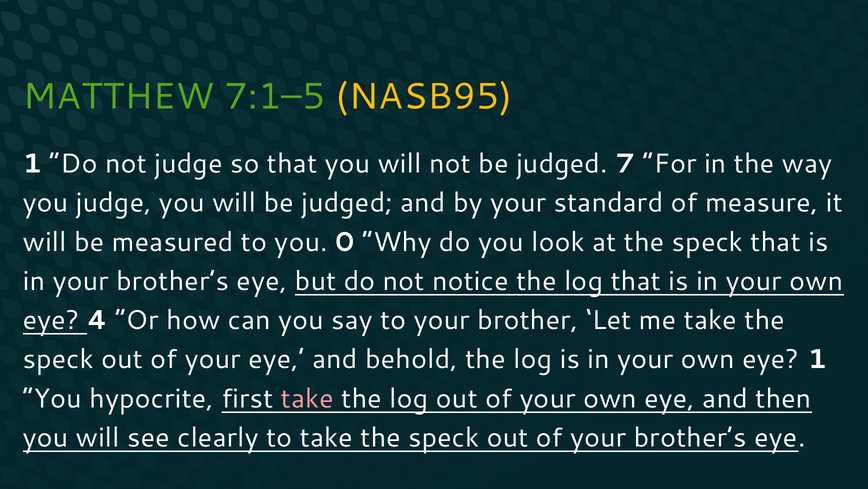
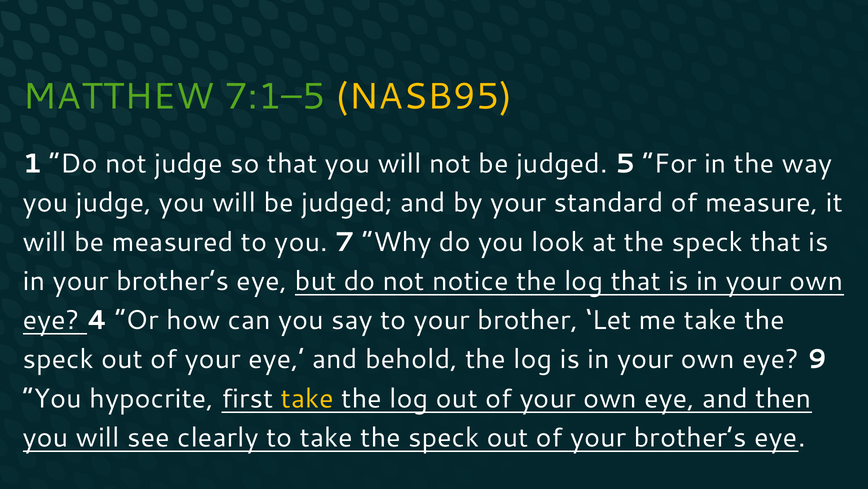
7: 7 -> 5
0: 0 -> 7
eye 1: 1 -> 9
take at (308, 398) colour: pink -> yellow
